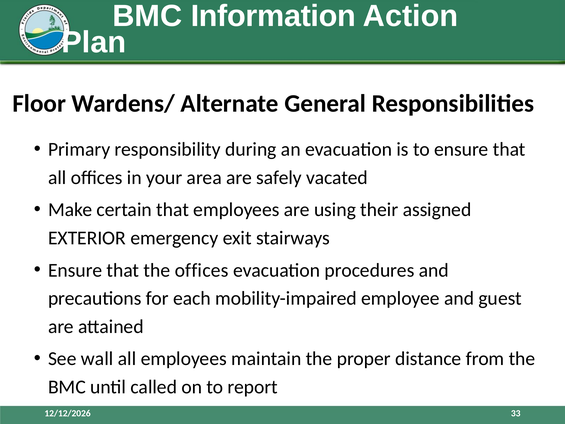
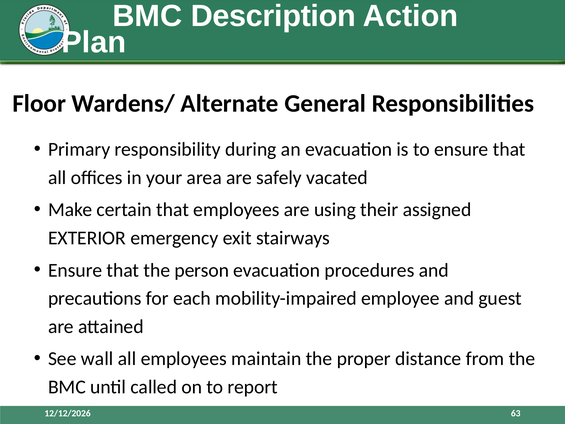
Information: Information -> Description
the offices: offices -> person
33: 33 -> 63
